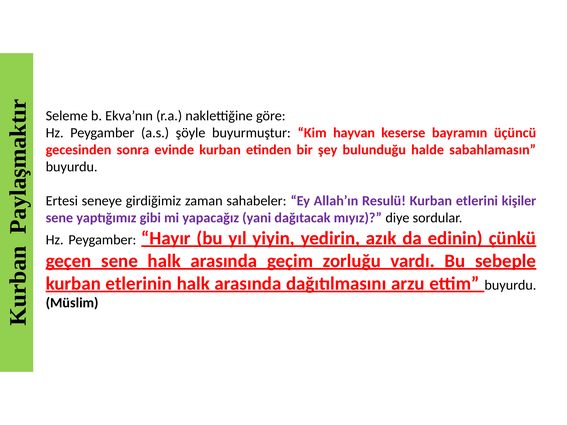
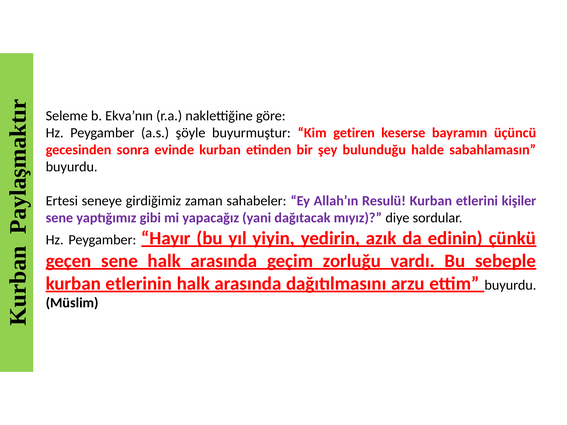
hayvan: hayvan -> getiren
